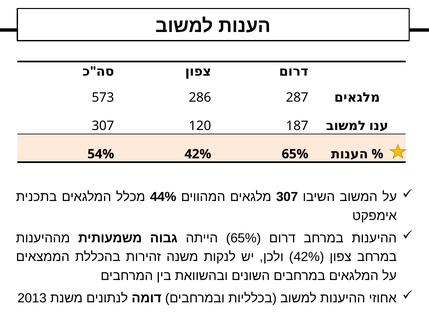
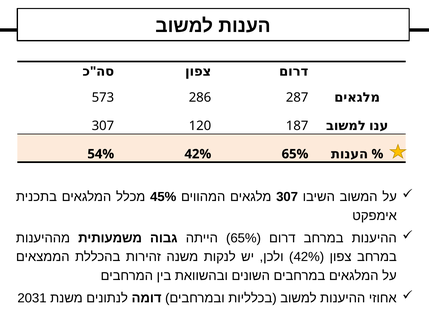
44%: 44% -> 45%
2013: 2013 -> 2031
